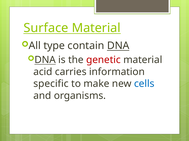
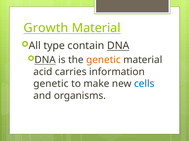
Surface: Surface -> Growth
genetic at (103, 60) colour: red -> orange
specific at (51, 84): specific -> genetic
